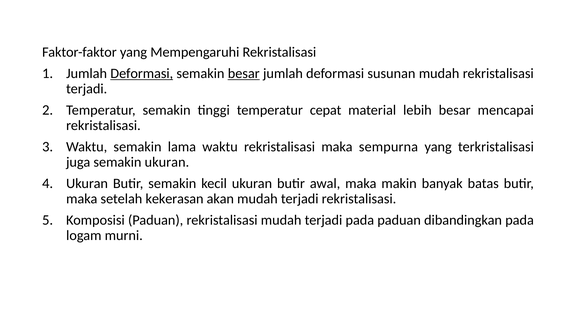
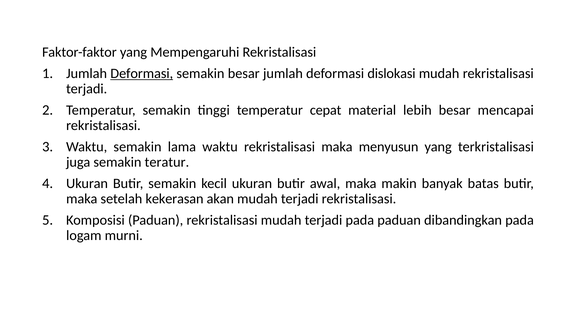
besar at (244, 74) underline: present -> none
susunan: susunan -> dislokasi
sempurna: sempurna -> menyusun
semakin ukuran: ukuran -> teratur
